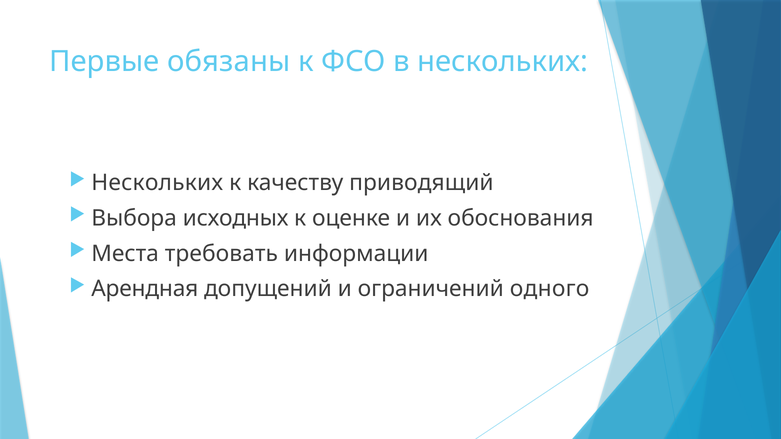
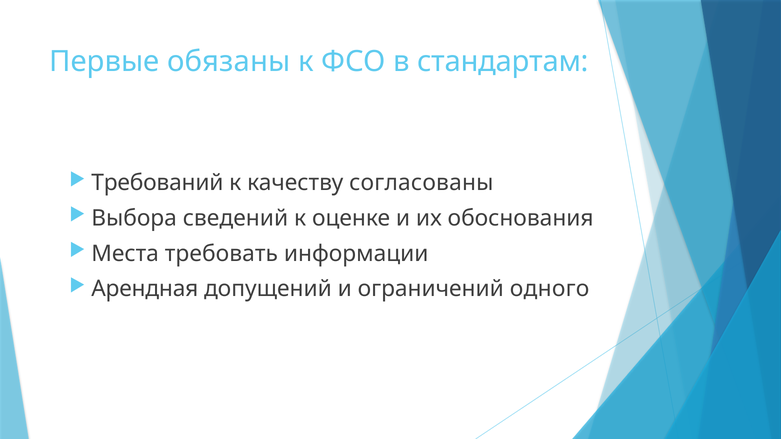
в нескольких: нескольких -> стандартам
Нескольких at (157, 183): Нескольких -> Требований
приводящий: приводящий -> согласованы
исходных: исходных -> сведений
